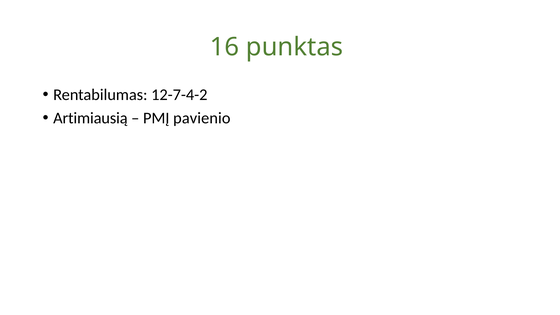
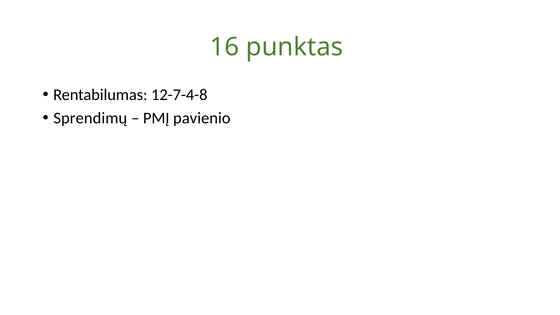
12-7-4-2: 12-7-4-2 -> 12-7-4-8
Artimiausią: Artimiausią -> Sprendimų
